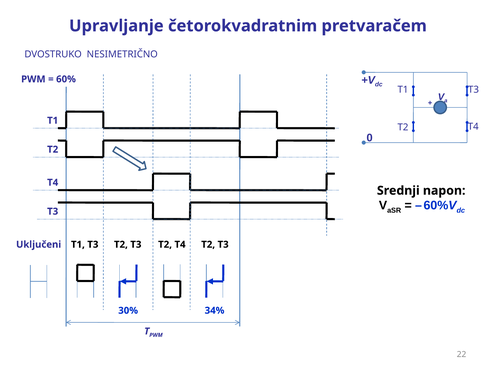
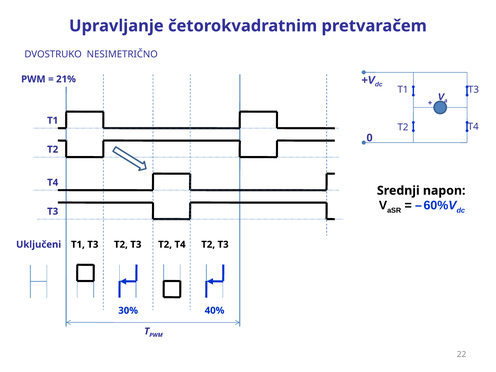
60%: 60% -> 21%
34%: 34% -> 40%
